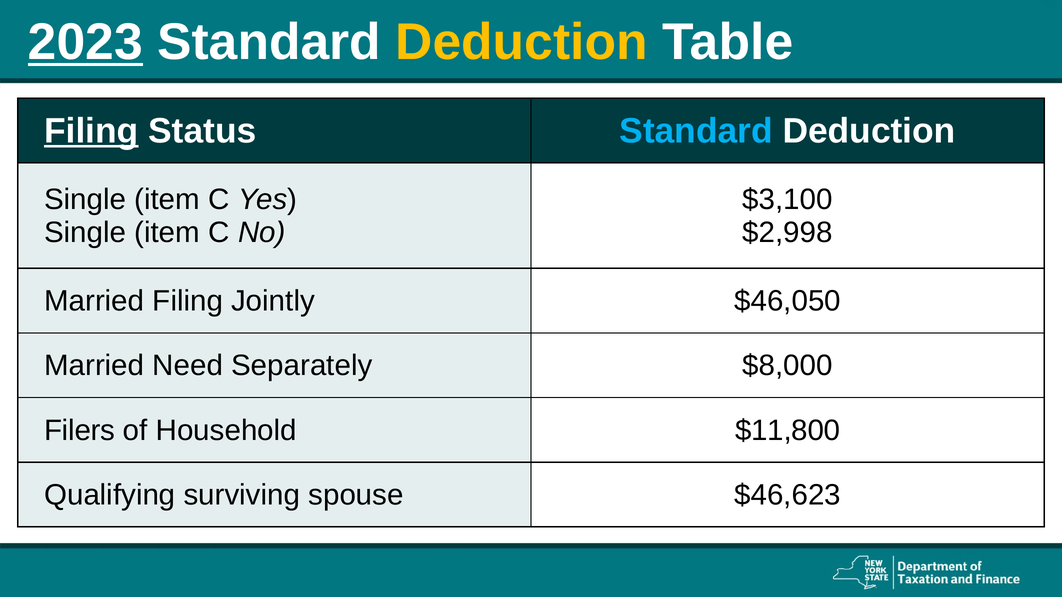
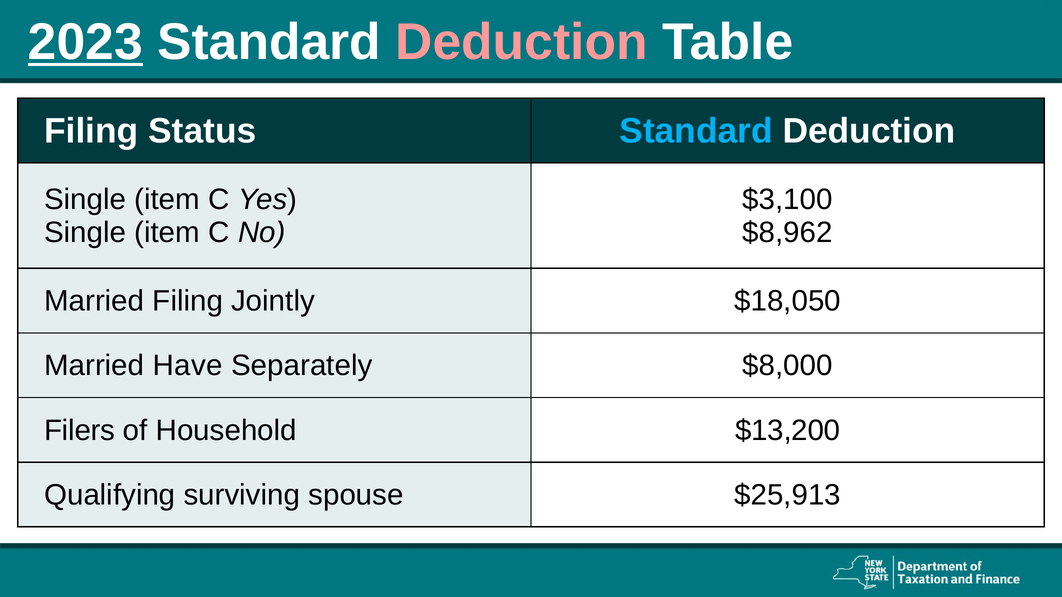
Deduction at (522, 42) colour: yellow -> pink
Filing at (91, 131) underline: present -> none
$2,998: $2,998 -> $8,962
$46,050: $46,050 -> $18,050
Need: Need -> Have
$11,800: $11,800 -> $13,200
$46,623: $46,623 -> $25,913
